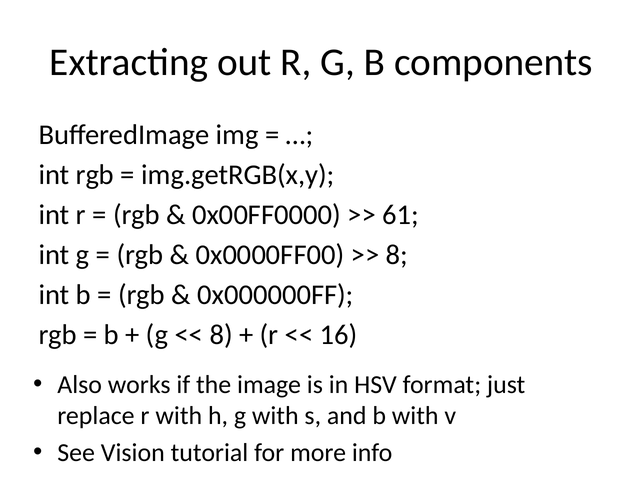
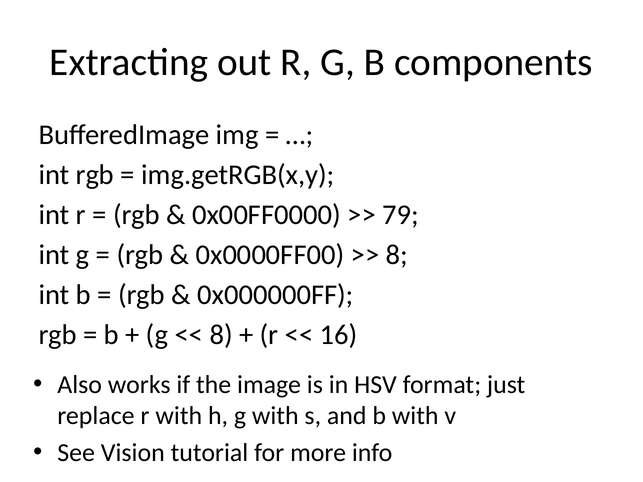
61: 61 -> 79
